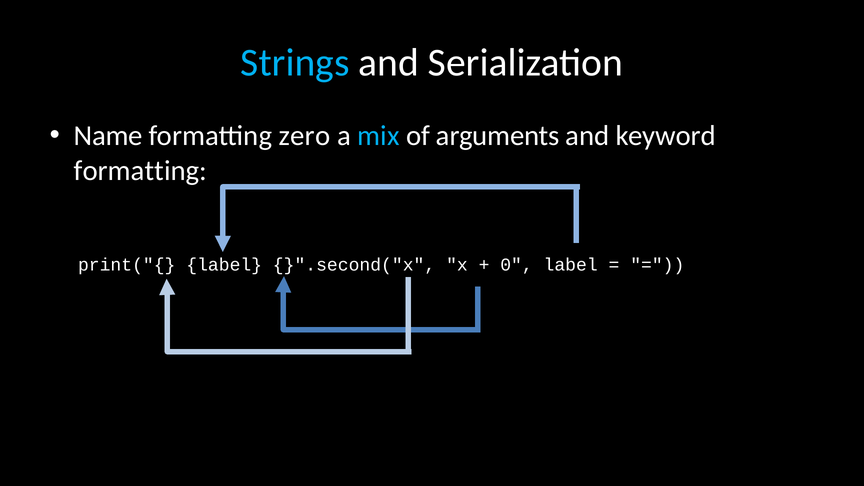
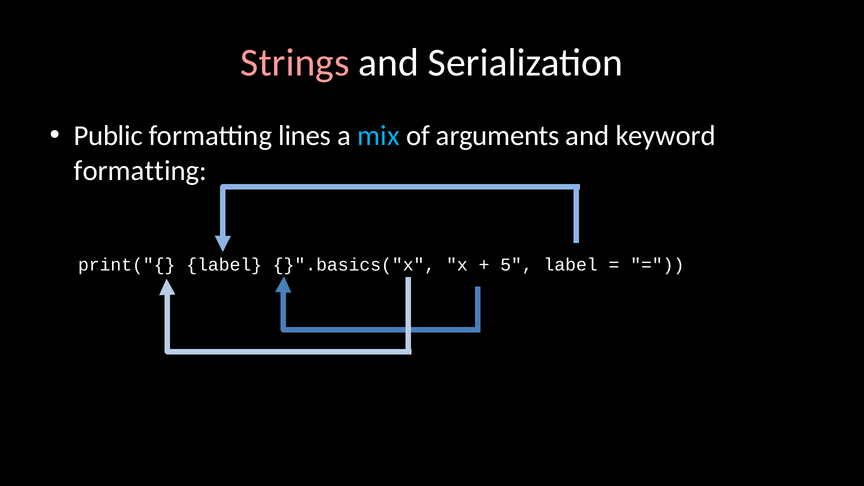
Strings colour: light blue -> pink
Name: Name -> Public
zero: zero -> lines
}".second("x: }".second("x -> }".basics("x
0: 0 -> 5
